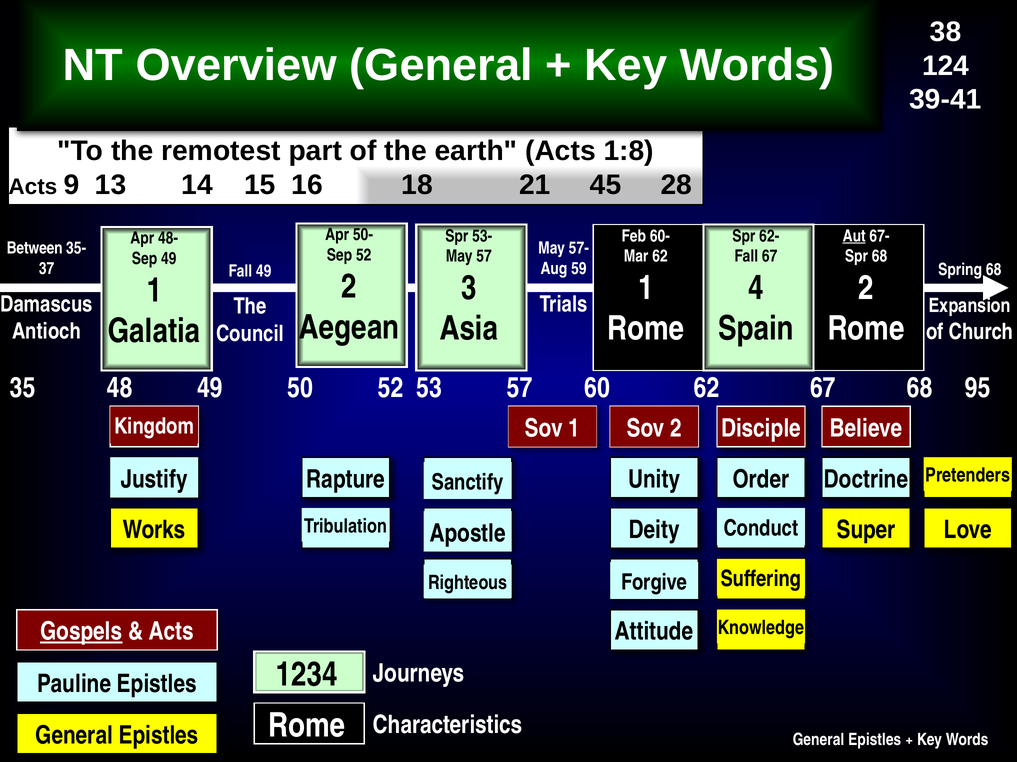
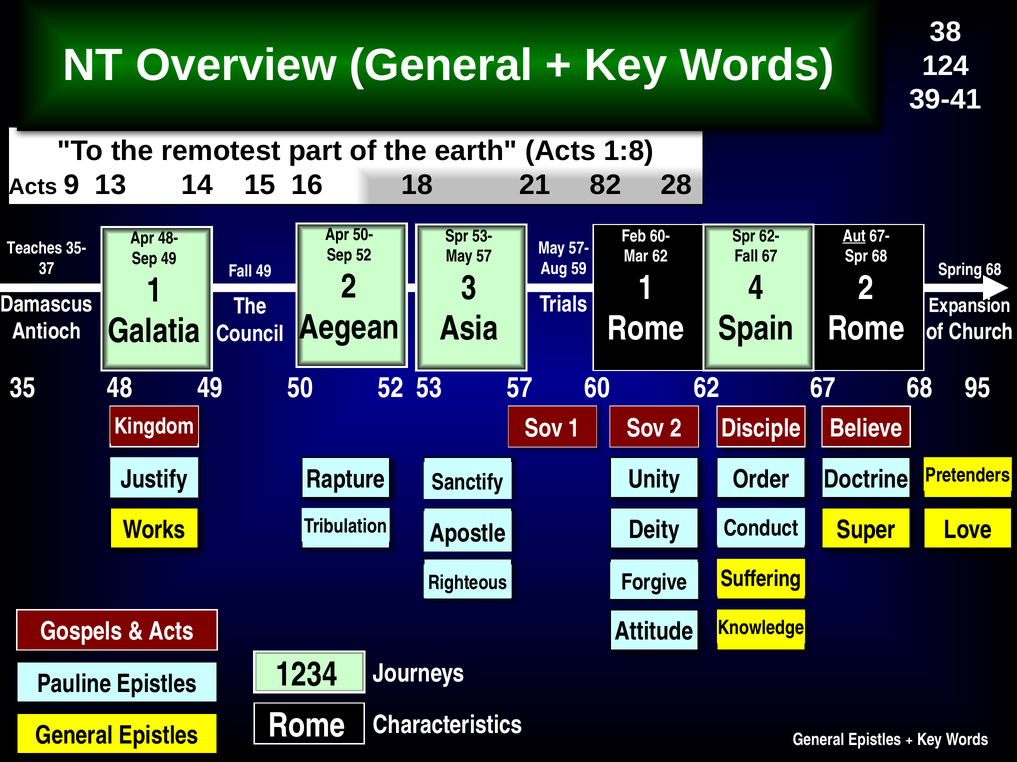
45: 45 -> 82
Between: Between -> Teaches
Gospels underline: present -> none
